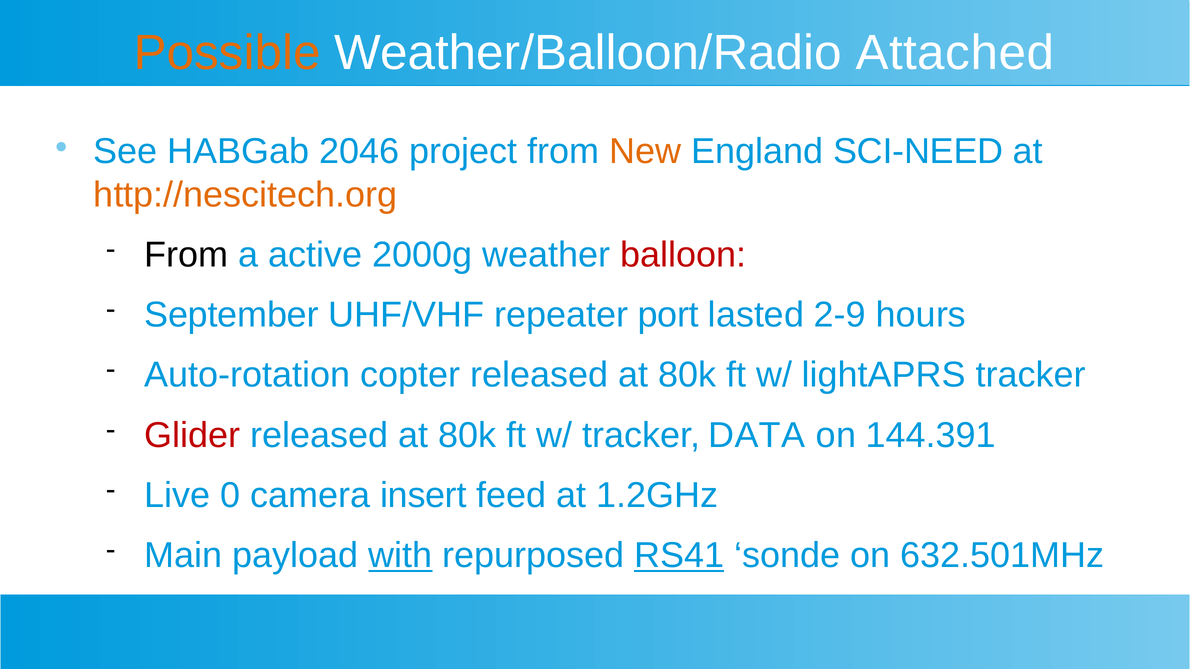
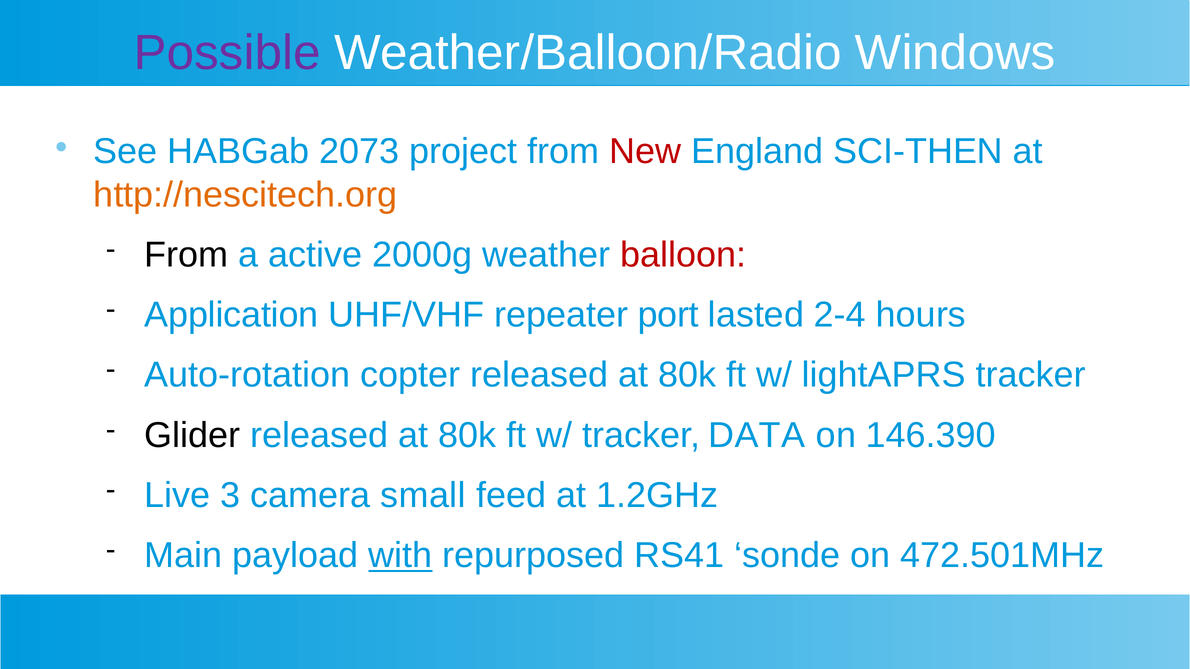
Possible colour: orange -> purple
Attached: Attached -> Windows
2046: 2046 -> 2073
New colour: orange -> red
SCI-NEED: SCI-NEED -> SCI-THEN
September: September -> Application
2-9: 2-9 -> 2-4
Glider colour: red -> black
144.391: 144.391 -> 146.390
0: 0 -> 3
insert: insert -> small
RS41 underline: present -> none
632.501MHz: 632.501MHz -> 472.501MHz
